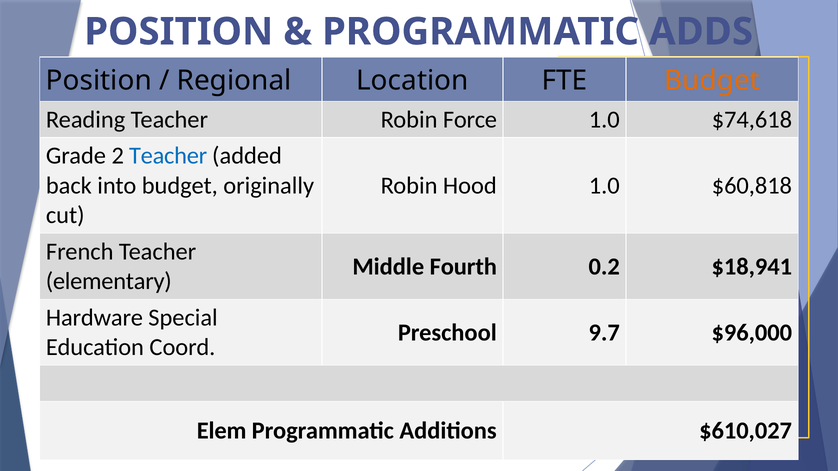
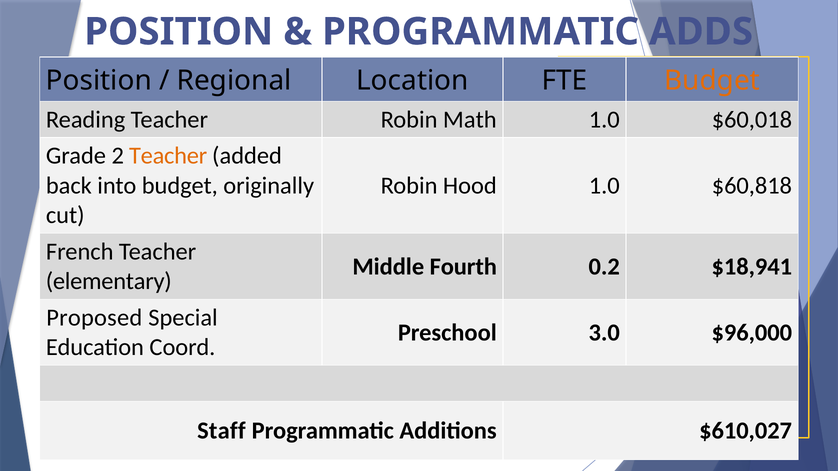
Force: Force -> Math
$74,618: $74,618 -> $60,018
Teacher at (168, 156) colour: blue -> orange
Hardware: Hardware -> Proposed
9.7: 9.7 -> 3.0
Elem: Elem -> Staff
